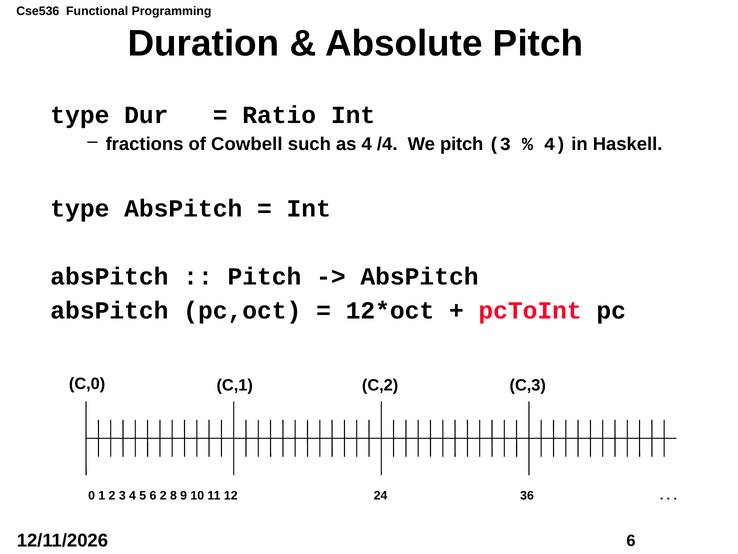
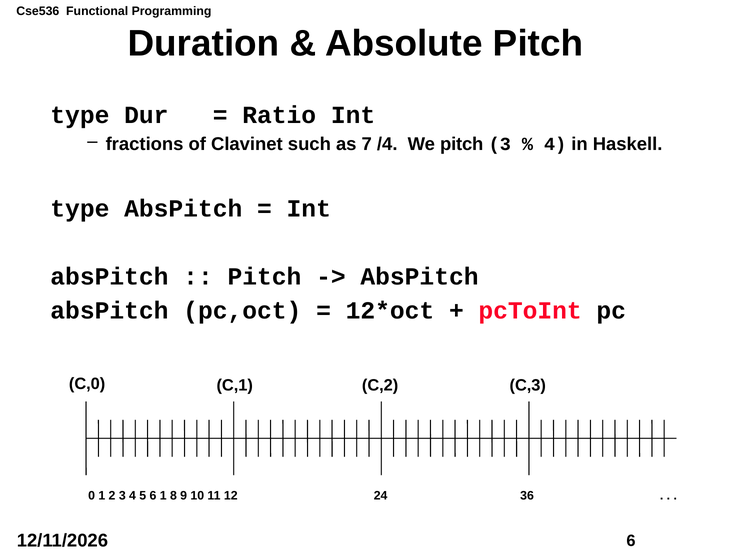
Cowbell: Cowbell -> Clavinet
as 4: 4 -> 7
6 2: 2 -> 1
